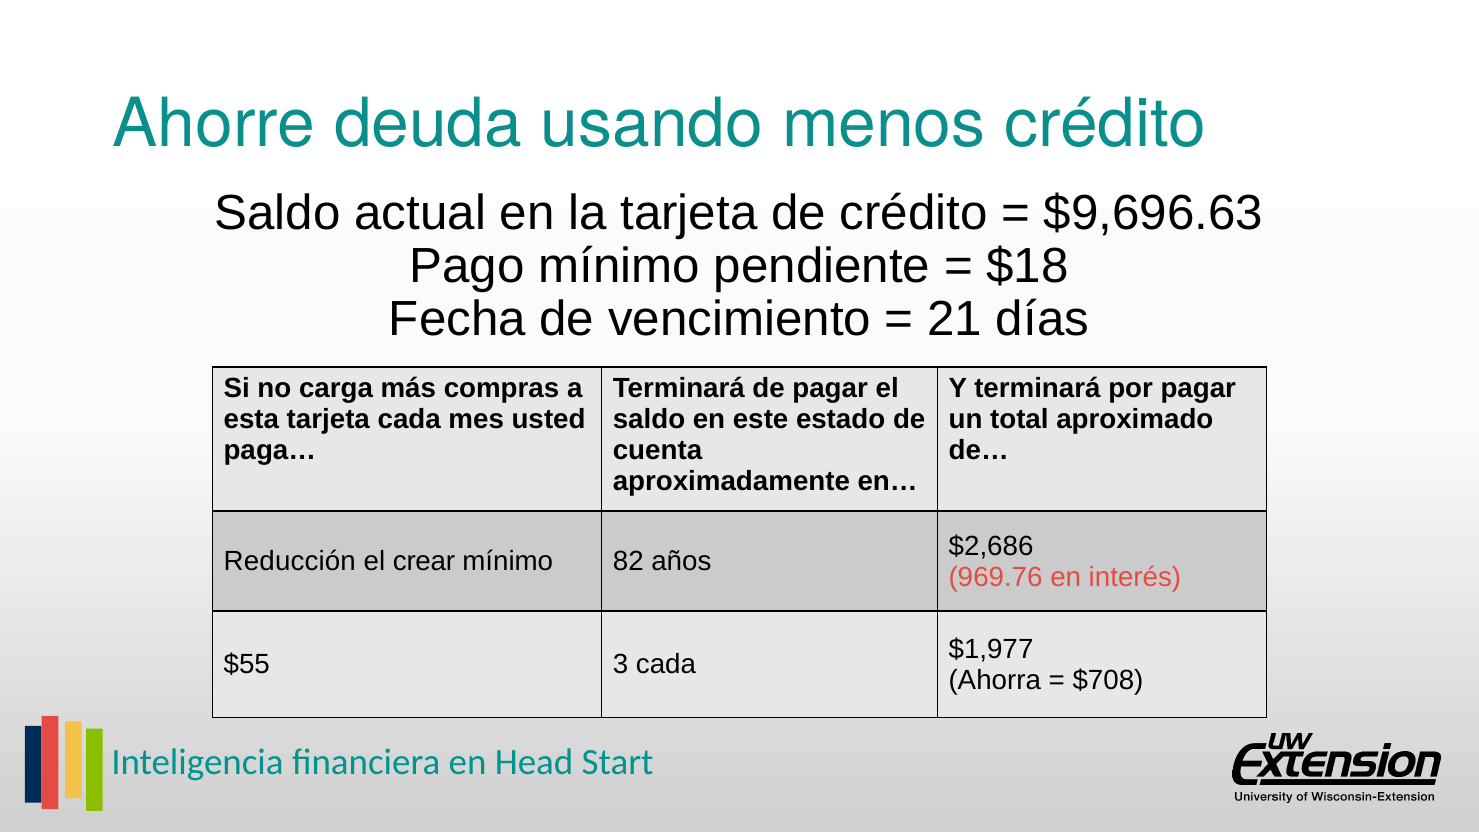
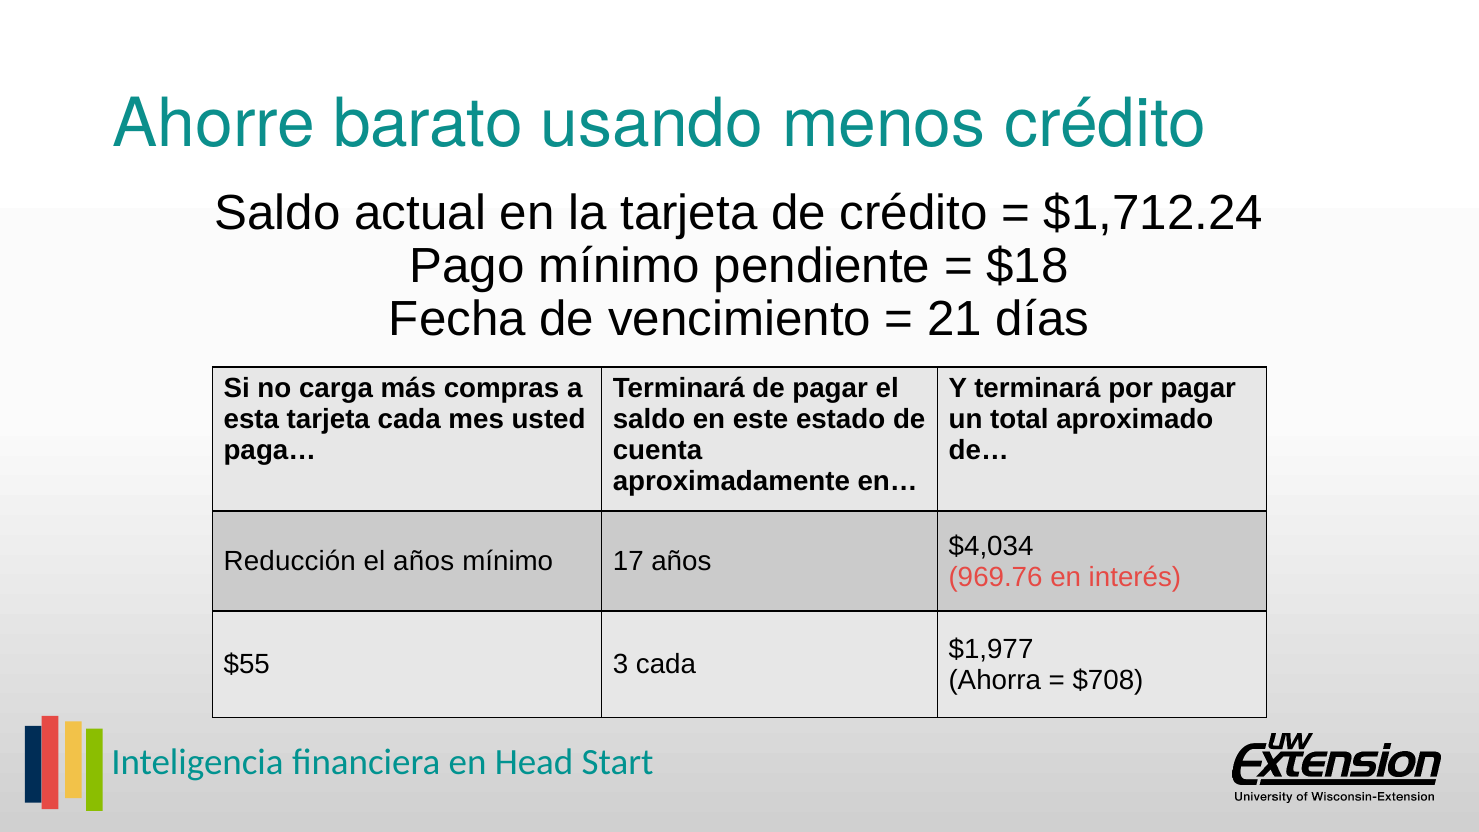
deuda: deuda -> barato
$9,696.63: $9,696.63 -> $1,712.24
$2,686: $2,686 -> $4,034
el crear: crear -> años
82: 82 -> 17
